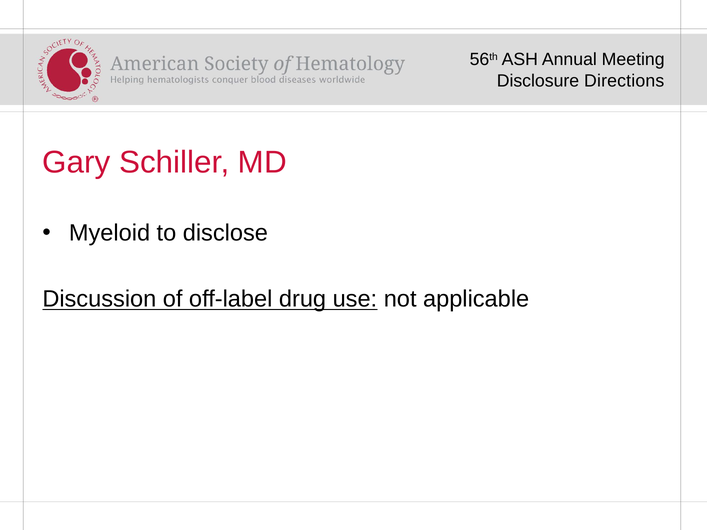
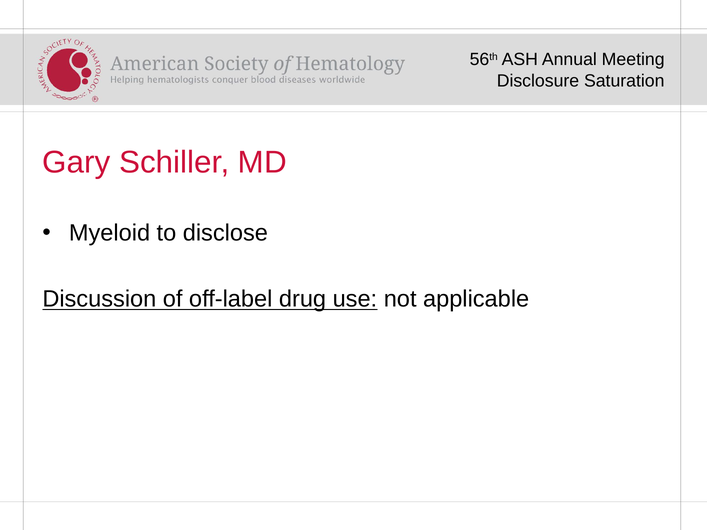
Directions: Directions -> Saturation
